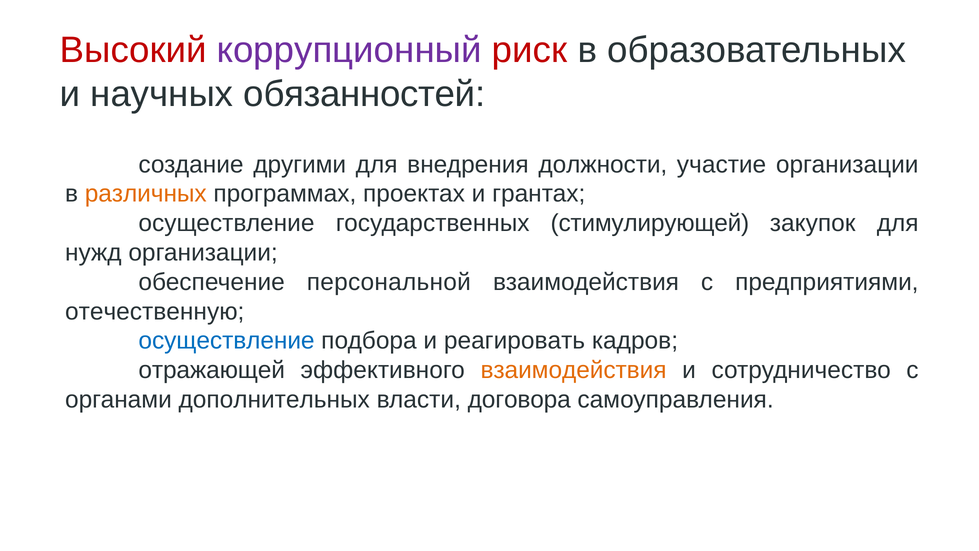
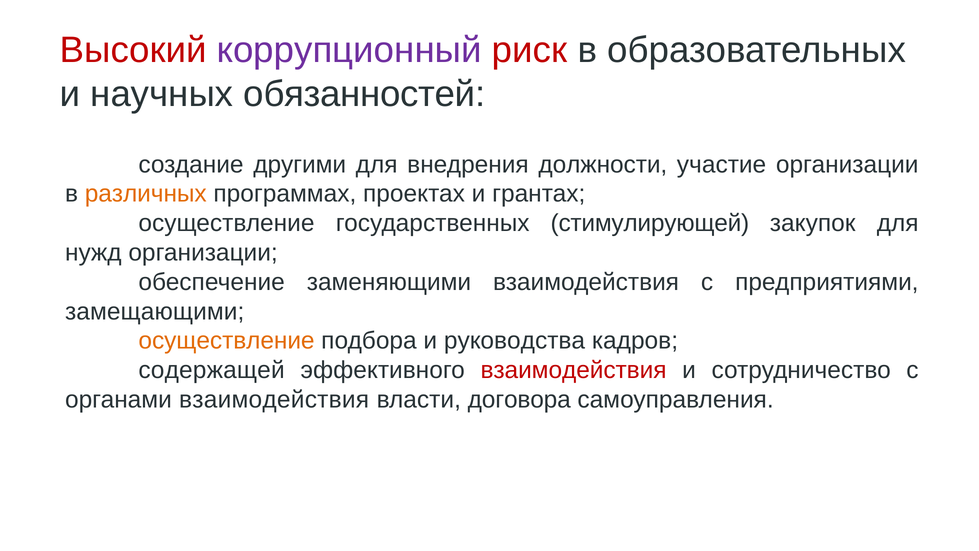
персональной: персональной -> заменяющими
отечественную: отечественную -> замещающими
осуществление at (227, 341) colour: blue -> orange
реагировать: реагировать -> руководства
отражающей: отражающей -> содержащей
взаимодействия at (574, 370) colour: orange -> red
органами дополнительных: дополнительных -> взаимодействия
